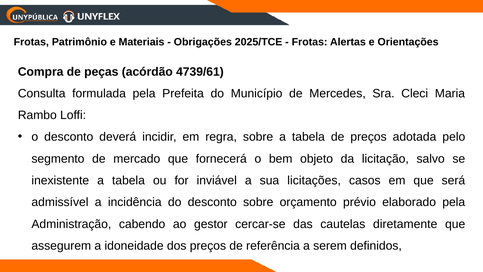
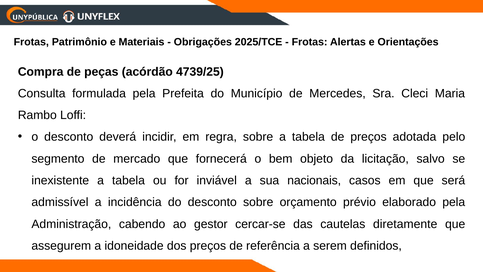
4739/61: 4739/61 -> 4739/25
licitações: licitações -> nacionais
